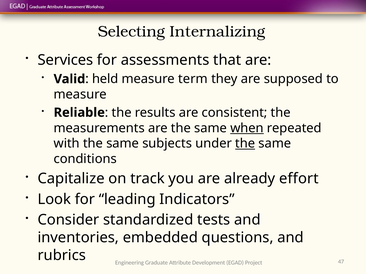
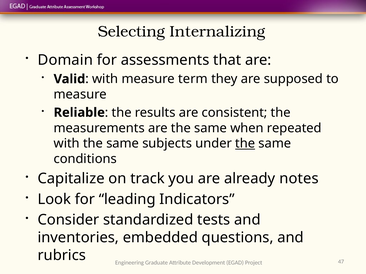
Services: Services -> Domain
held at (105, 79): held -> with
when underline: present -> none
effort: effort -> notes
